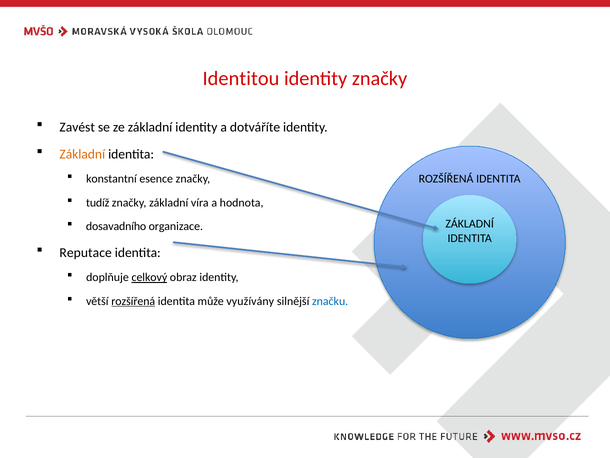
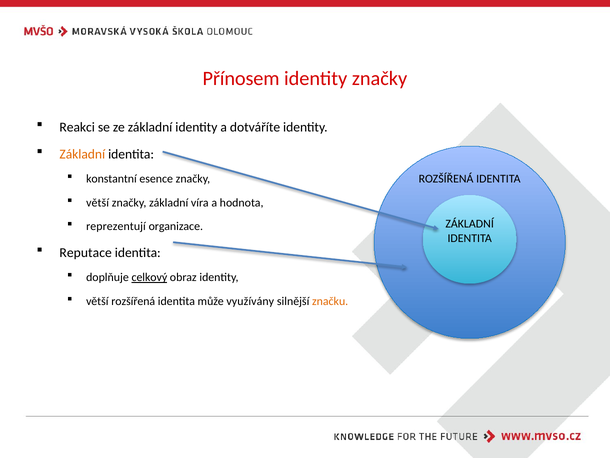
Identitou: Identitou -> Přínosem
Zavést: Zavést -> Reakci
tudíž at (98, 202): tudíž -> větší
dosavadního: dosavadního -> reprezentují
rozšířená at (133, 301) underline: present -> none
značku colour: blue -> orange
